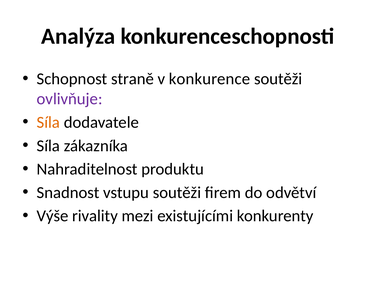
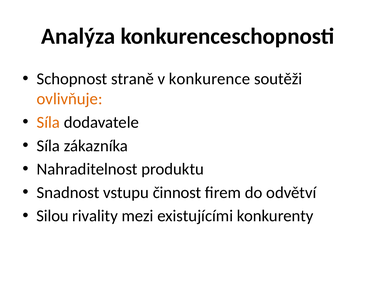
ovlivňuje colour: purple -> orange
vstupu soutěži: soutěži -> činnost
Výše: Výše -> Silou
